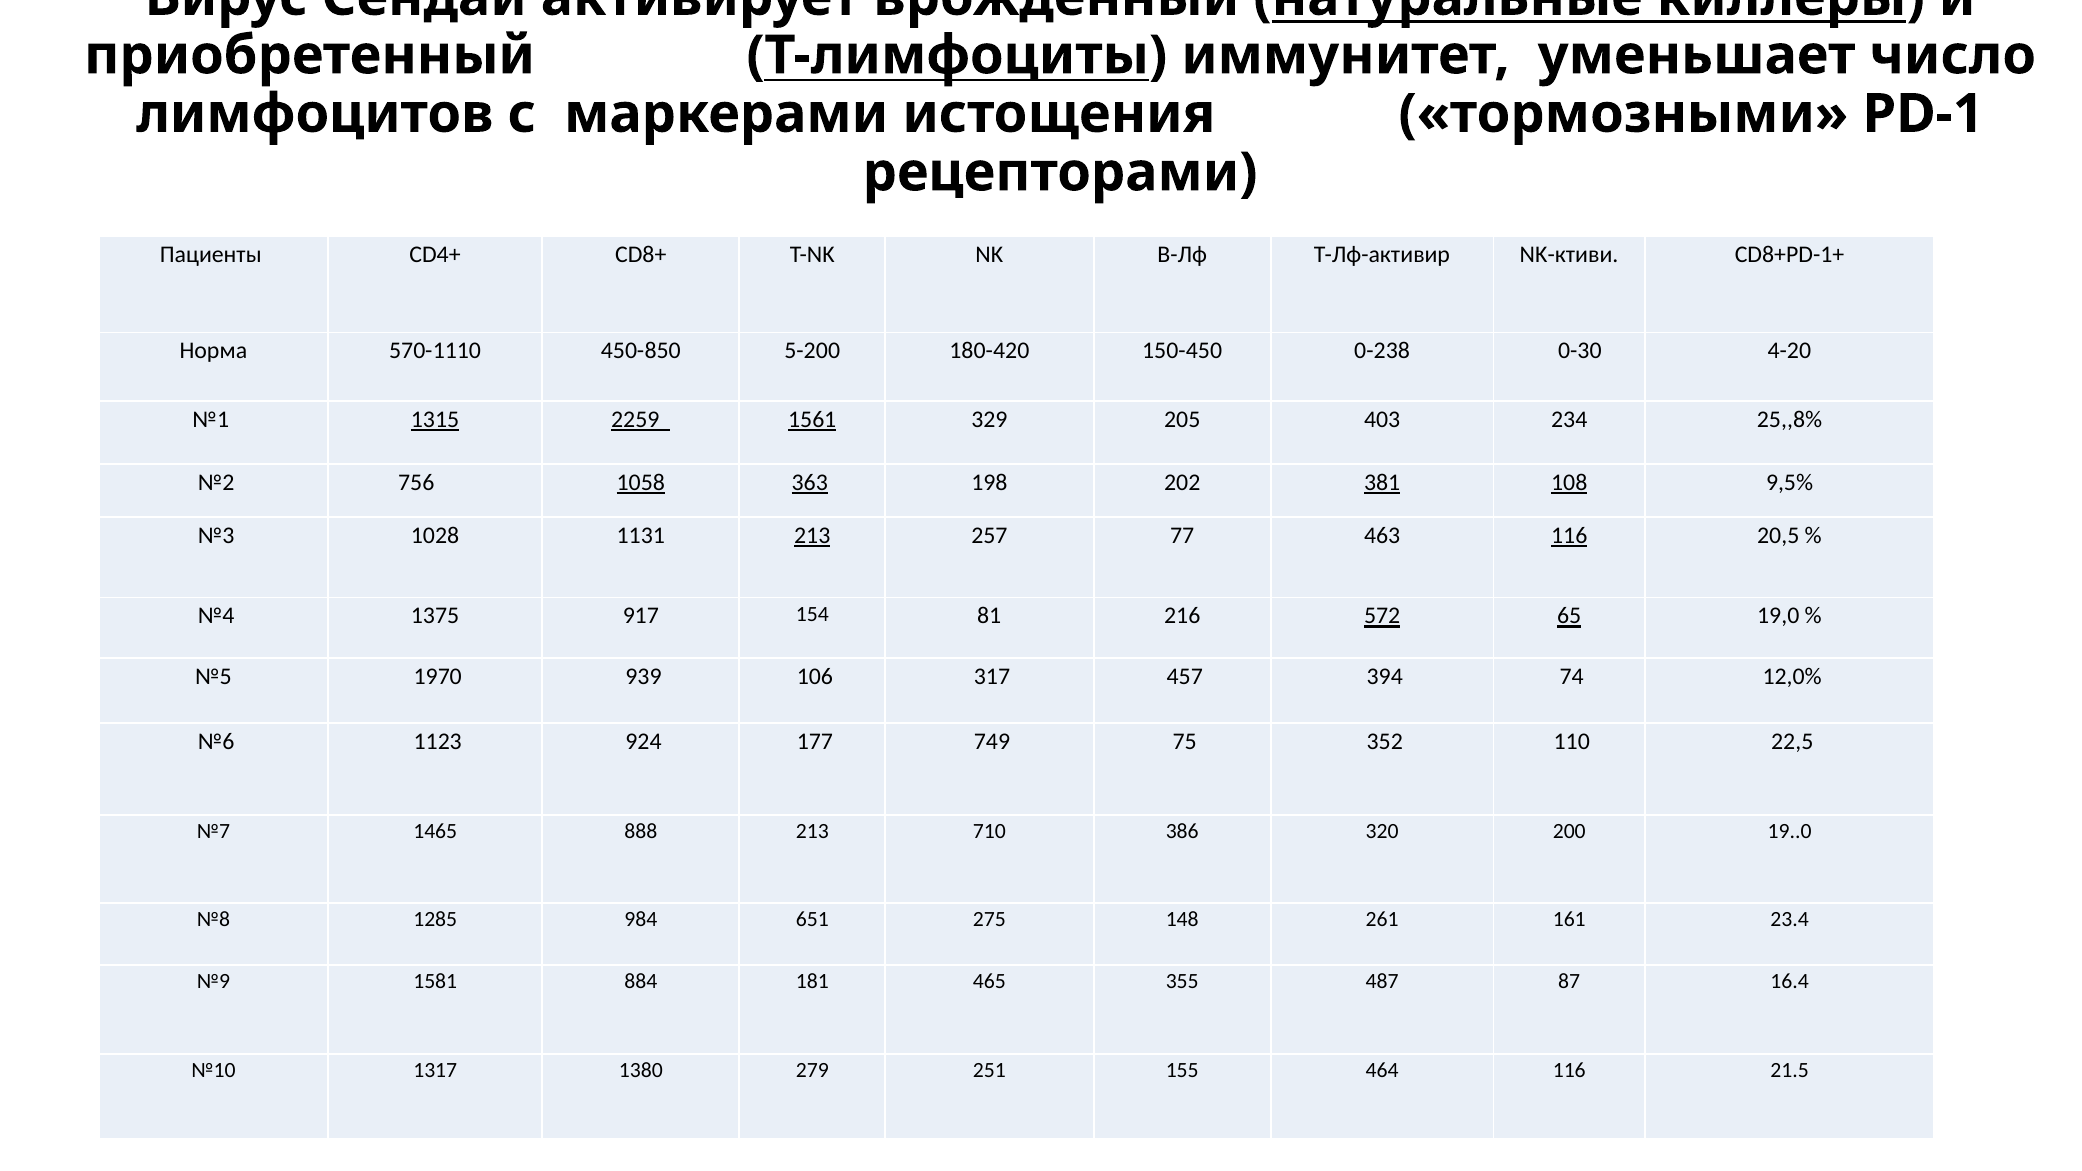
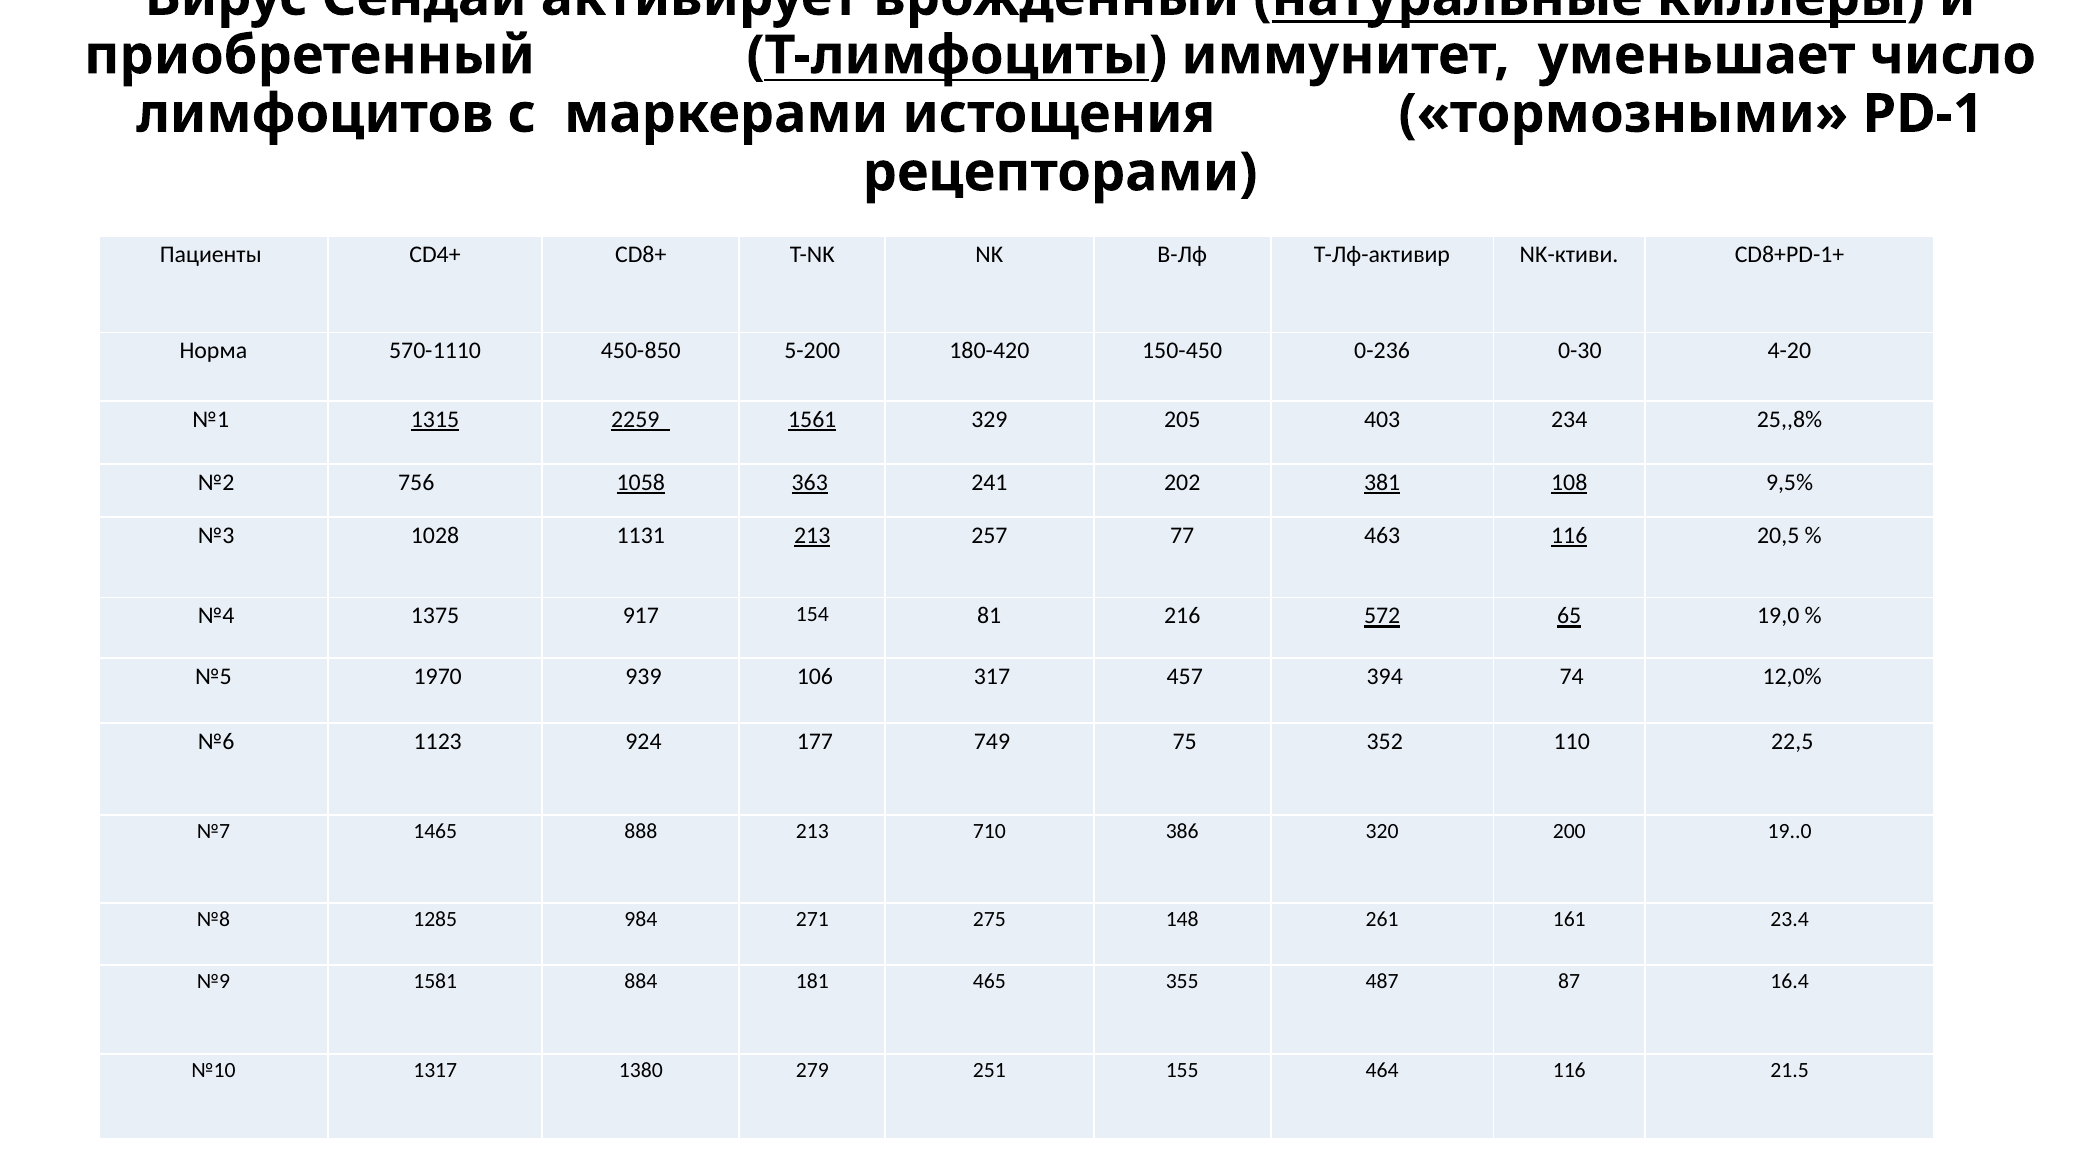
0-238: 0-238 -> 0-236
198: 198 -> 241
651: 651 -> 271
